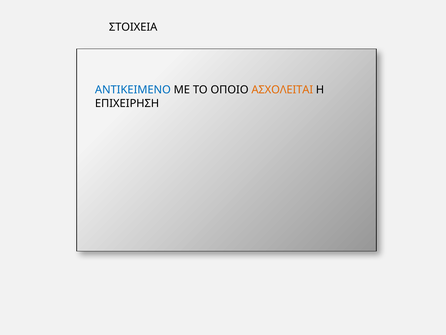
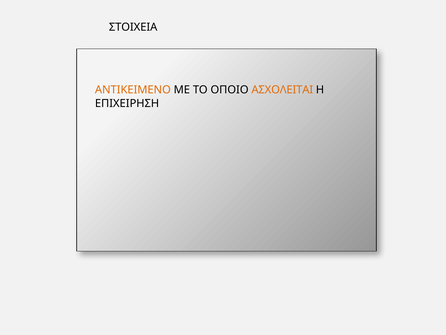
ΑΝΤΙΚΕΙΜΕΝΟ colour: blue -> orange
